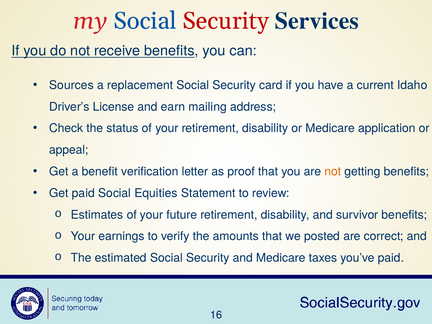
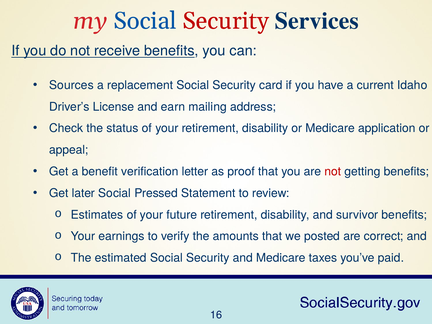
not at (333, 172) colour: orange -> red
Get paid: paid -> later
Equities: Equities -> Pressed
